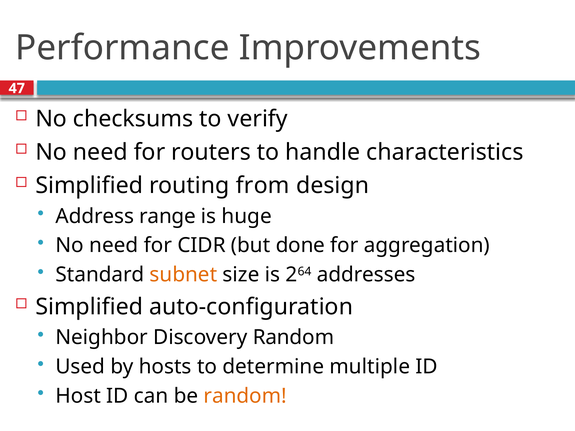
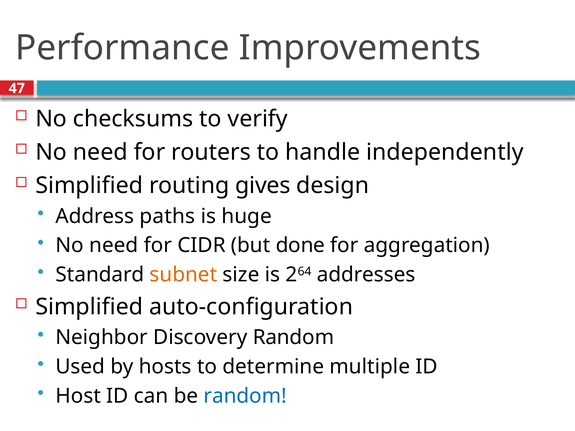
characteristics: characteristics -> independently
from: from -> gives
range: range -> paths
random at (245, 396) colour: orange -> blue
